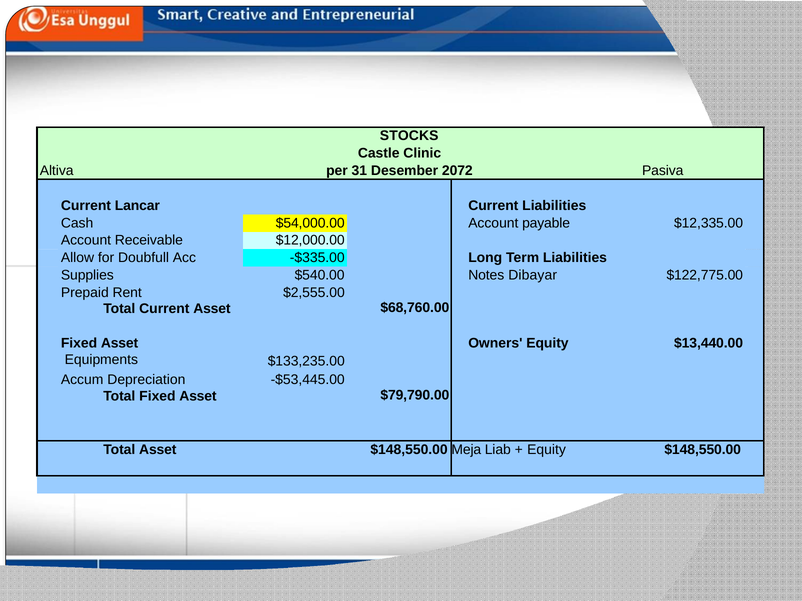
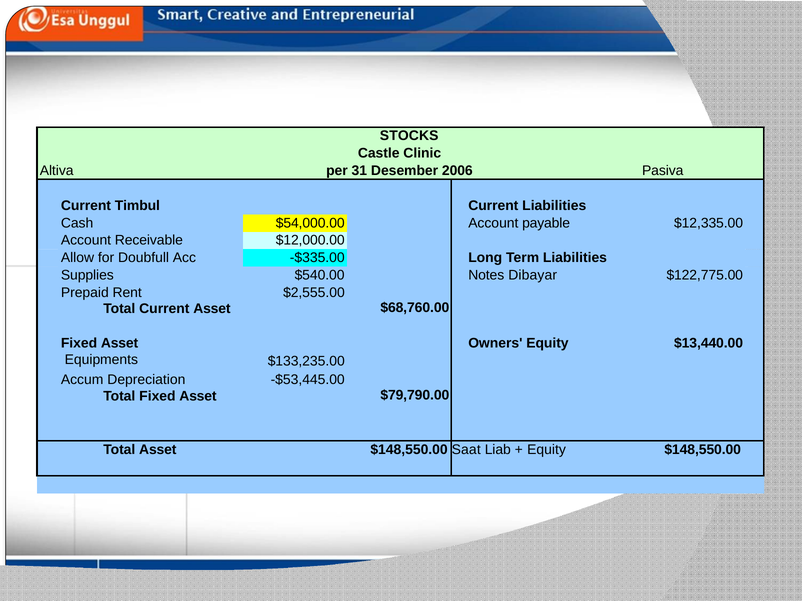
2072: 2072 -> 2006
Lancar: Lancar -> Timbul
Meja: Meja -> Saat
